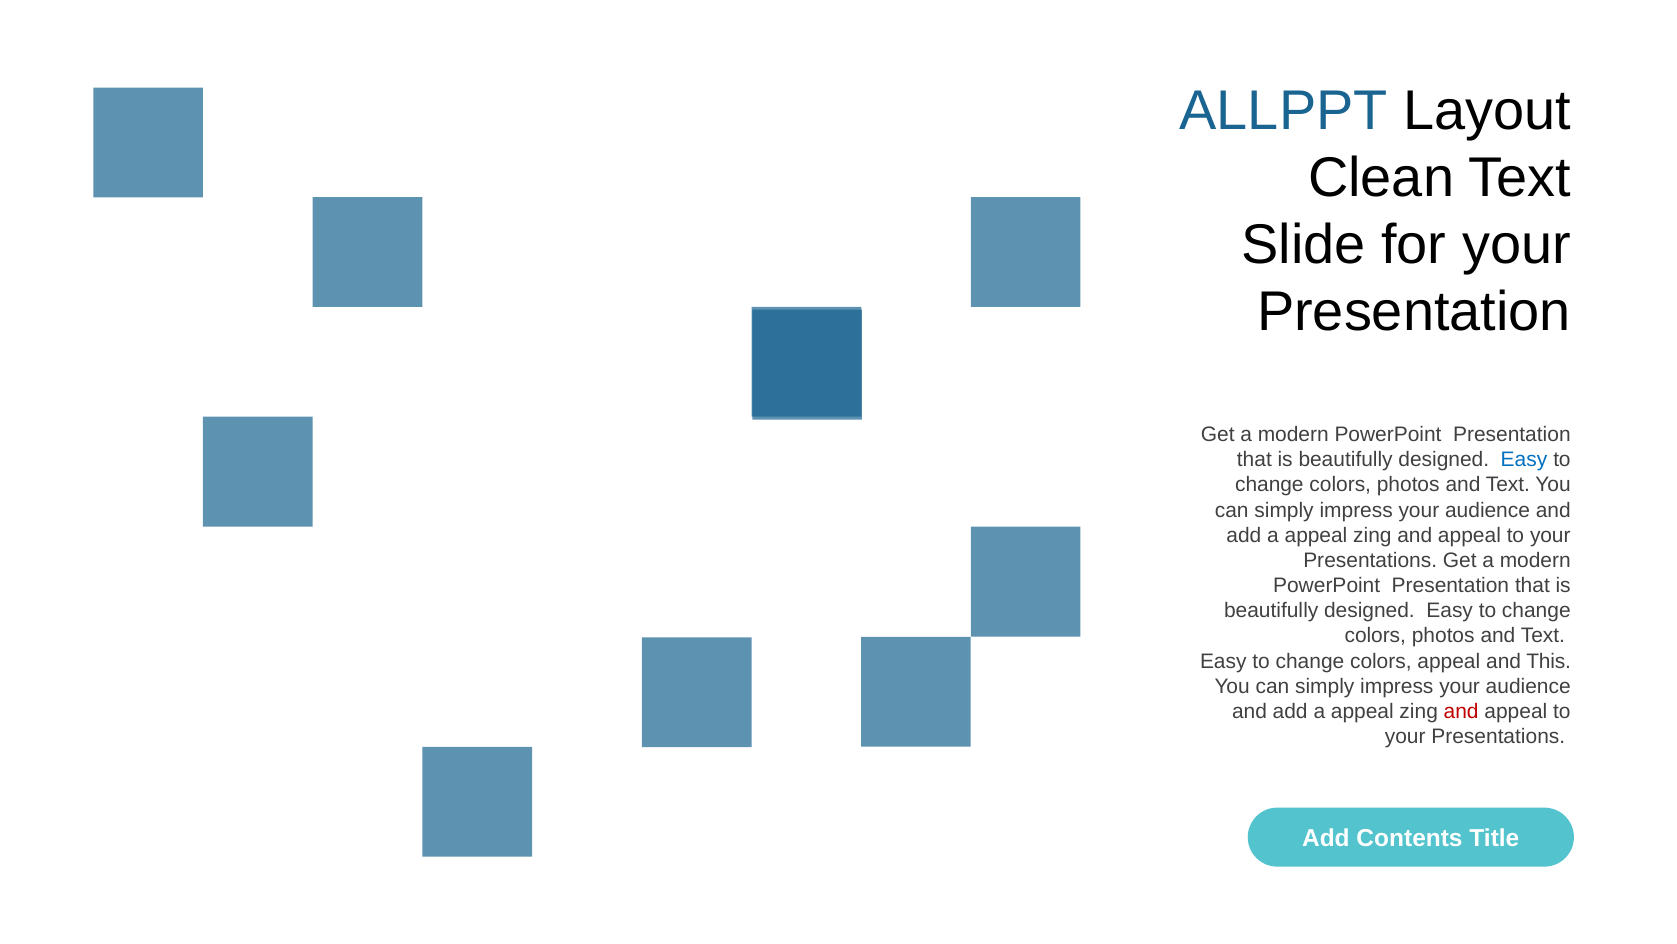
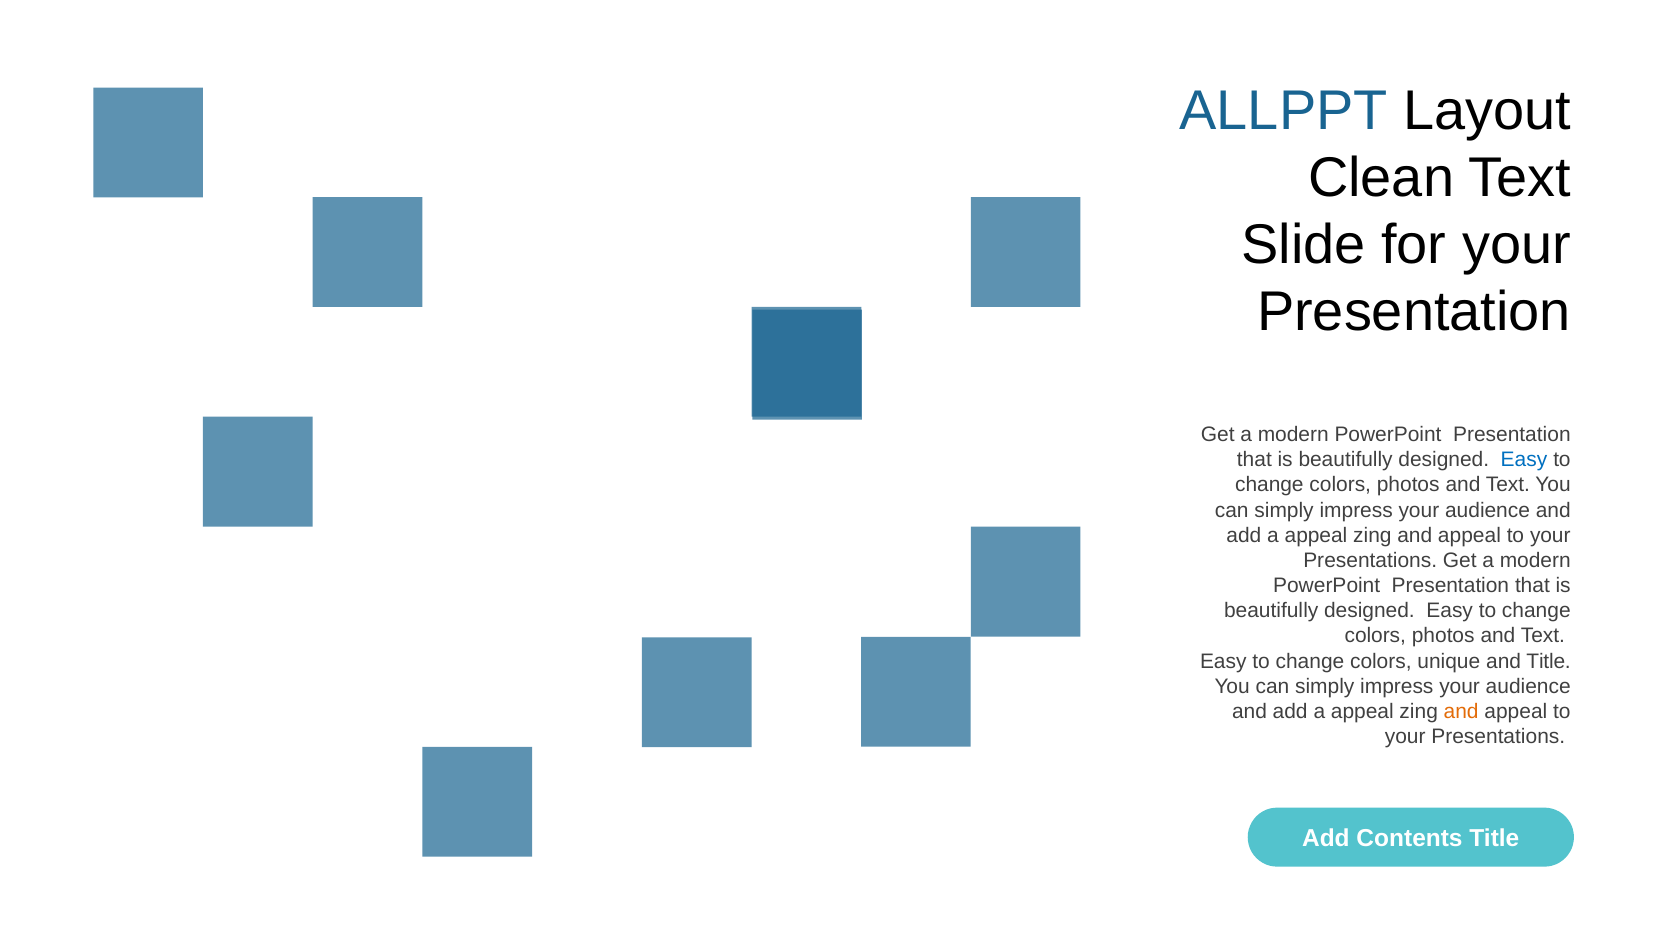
colors appeal: appeal -> unique
and This: This -> Title
and at (1461, 711) colour: red -> orange
